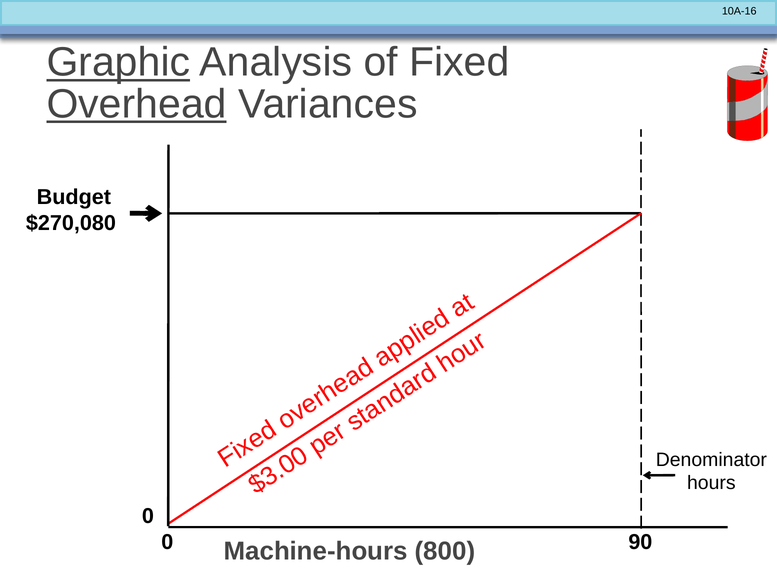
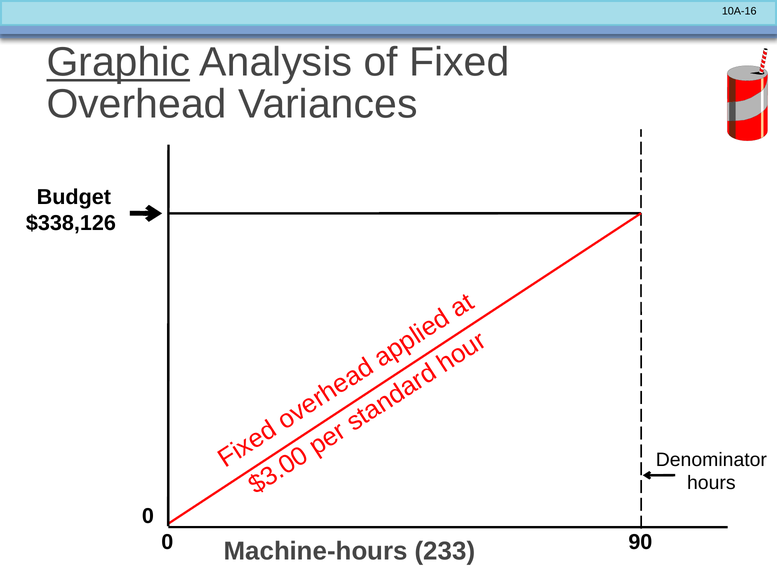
Overhead underline: present -> none
$270,080: $270,080 -> $338,126
800: 800 -> 233
